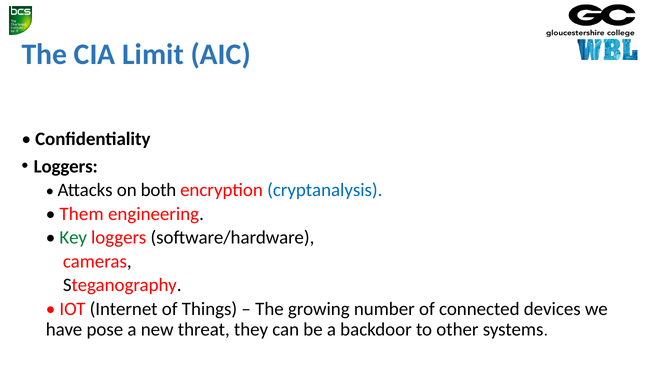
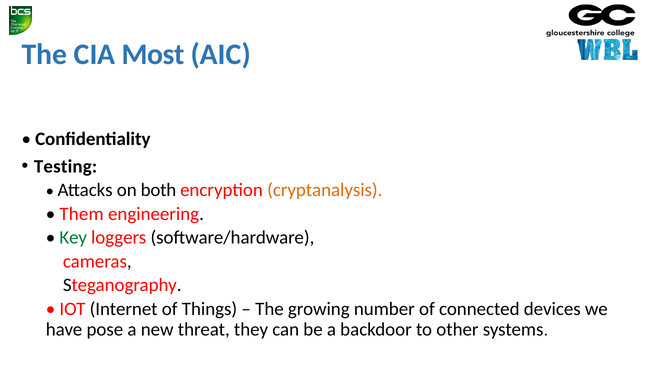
Limit: Limit -> Most
Loggers at (66, 166): Loggers -> Testing
cryptanalysis colour: blue -> orange
